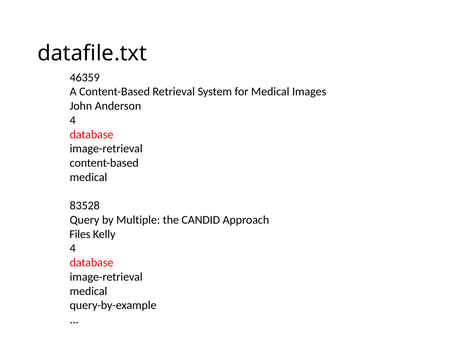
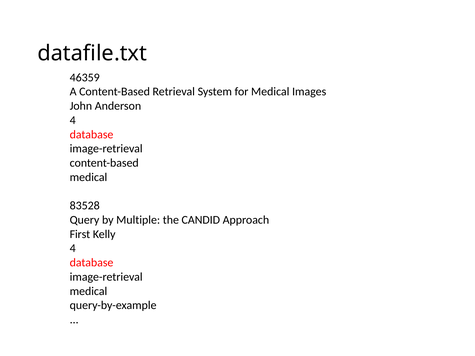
Files: Files -> First
